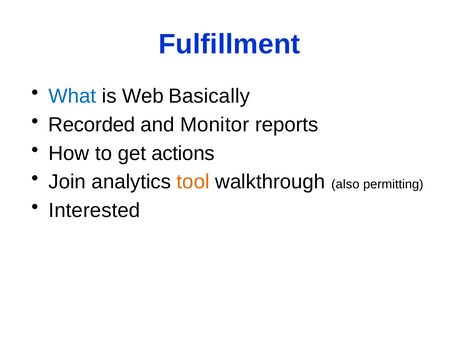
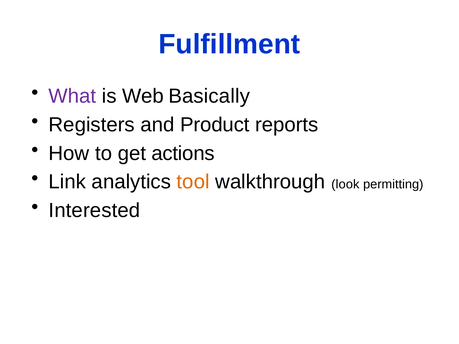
What colour: blue -> purple
Recorded: Recorded -> Registers
Monitor: Monitor -> Product
Join: Join -> Link
also: also -> look
